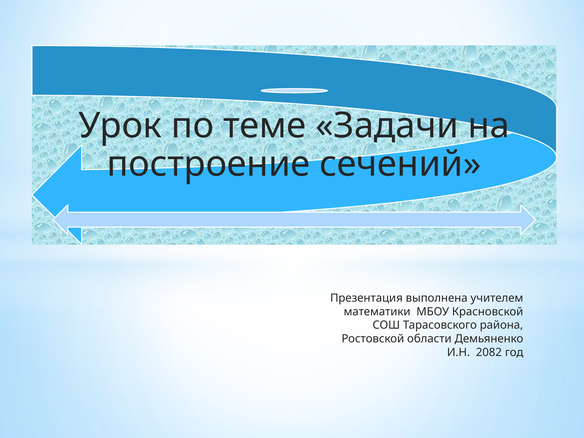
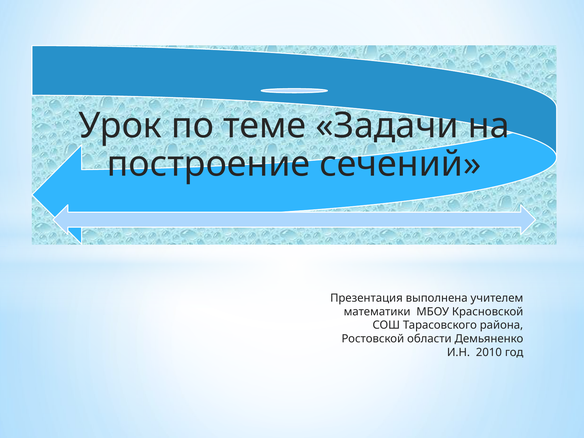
2082: 2082 -> 2010
